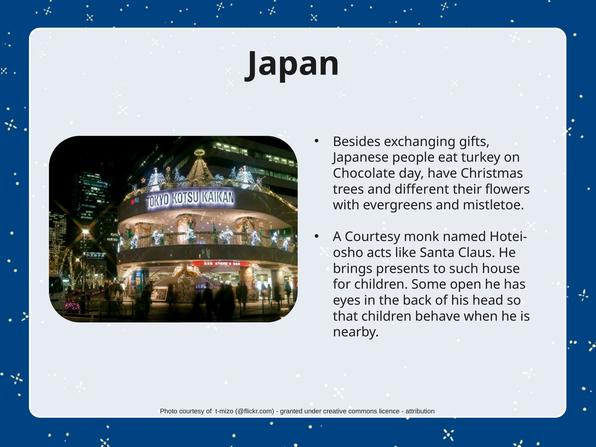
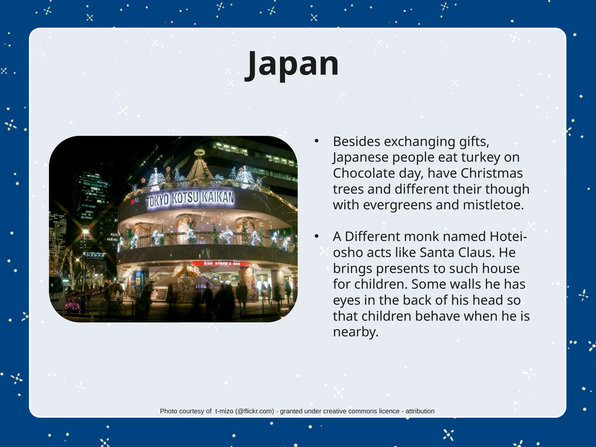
flowers: flowers -> though
A Courtesy: Courtesy -> Different
open: open -> walls
